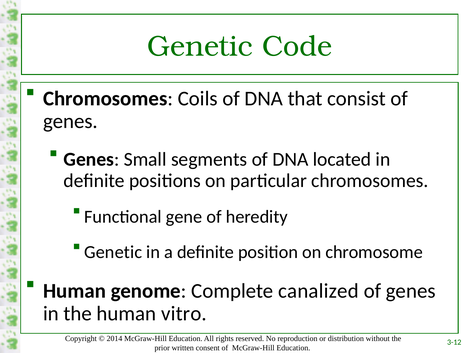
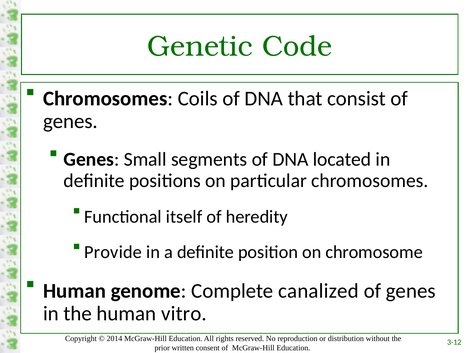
gene: gene -> itself
Genetic at (113, 252): Genetic -> Provide
